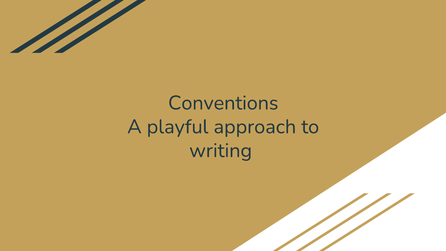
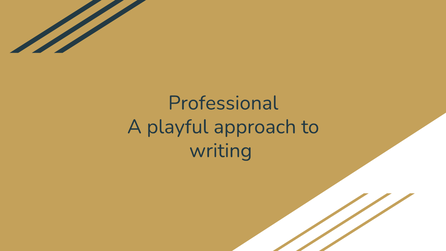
Conventions: Conventions -> Professional
